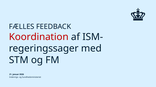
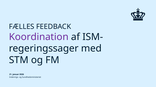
Koordination colour: red -> purple
